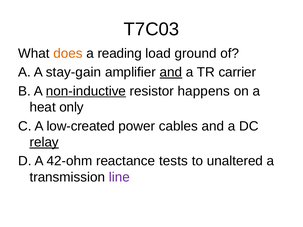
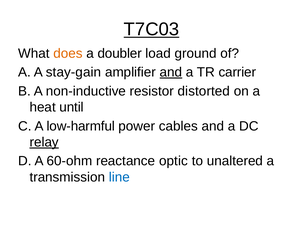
T7C03 underline: none -> present
reading: reading -> doubler
non-inductive underline: present -> none
happens: happens -> distorted
only: only -> until
low-created: low-created -> low-harmful
42-ohm: 42-ohm -> 60-ohm
tests: tests -> optic
line colour: purple -> blue
